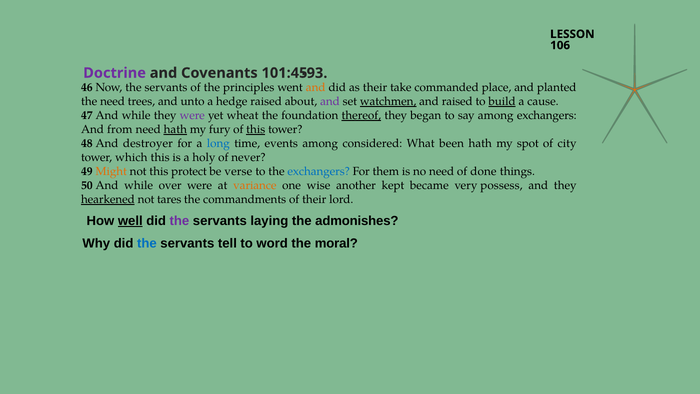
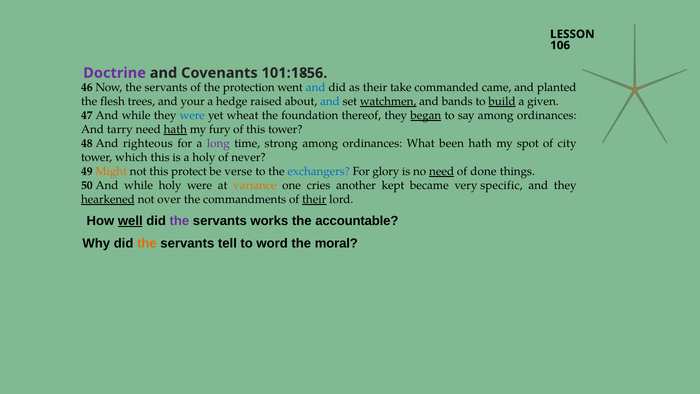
101:45: 101:45 -> 101:18
-93: -93 -> -56
principles: principles -> protection
and at (316, 87) colour: orange -> blue
place: place -> came
the need: need -> flesh
unto: unto -> your
and at (330, 101) colour: purple -> blue
and raised: raised -> bands
cause: cause -> given
were at (192, 115) colour: purple -> blue
thereof underline: present -> none
began underline: none -> present
say among exchangers: exchangers -> ordinances
from: from -> tarry
this at (256, 129) underline: present -> none
destroyer: destroyer -> righteous
long colour: blue -> purple
events: events -> strong
considered at (372, 143): considered -> ordinances
them: them -> glory
need at (442, 171) underline: none -> present
while over: over -> holy
wise: wise -> cries
possess: possess -> specific
tares: tares -> over
their at (314, 199) underline: none -> present
laying: laying -> works
admonishes: admonishes -> accountable
the at (147, 243) colour: blue -> orange
